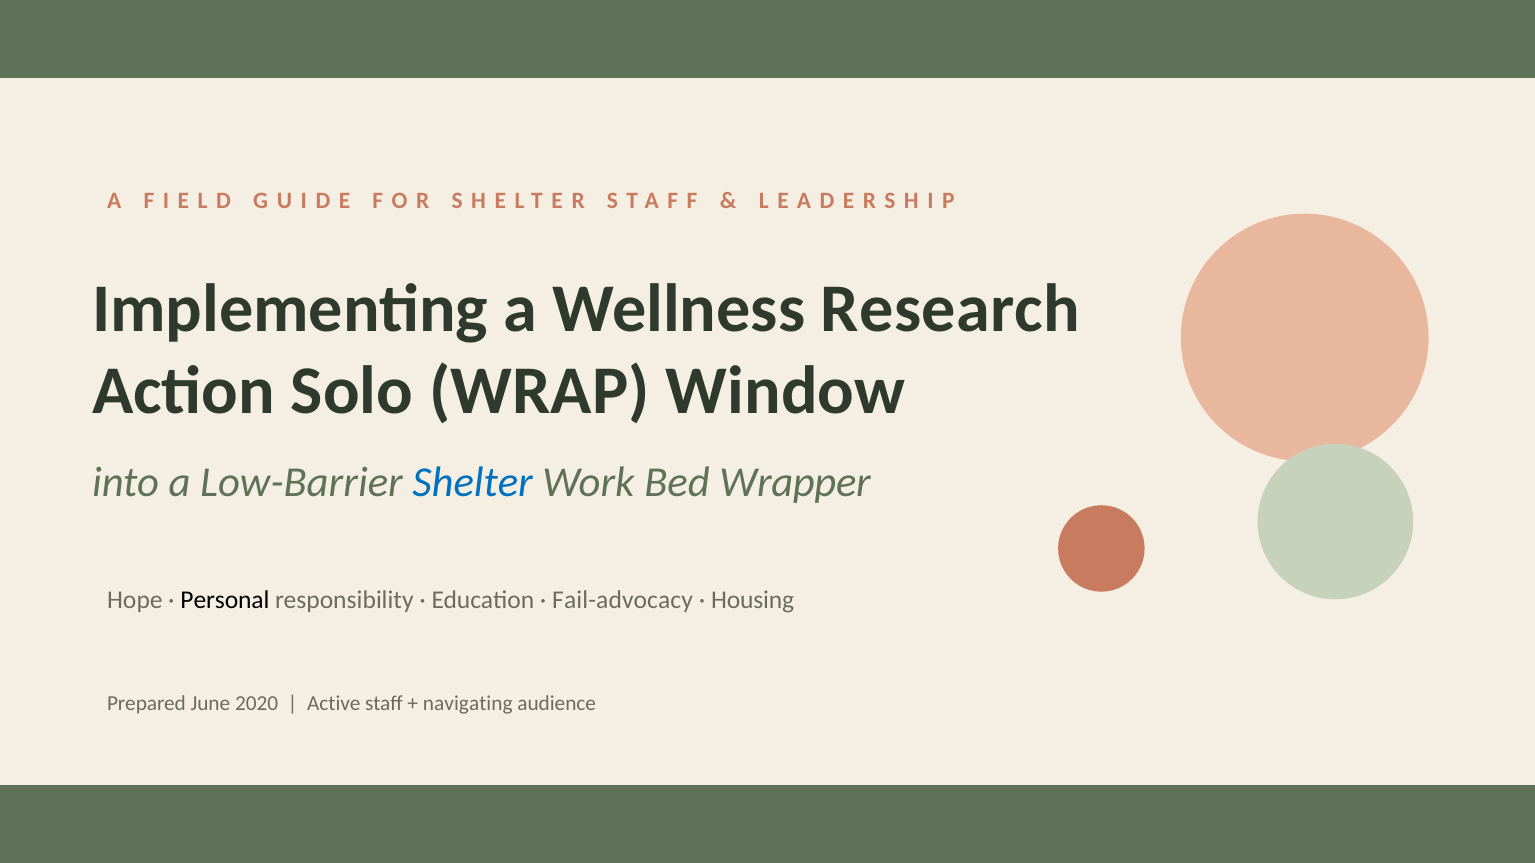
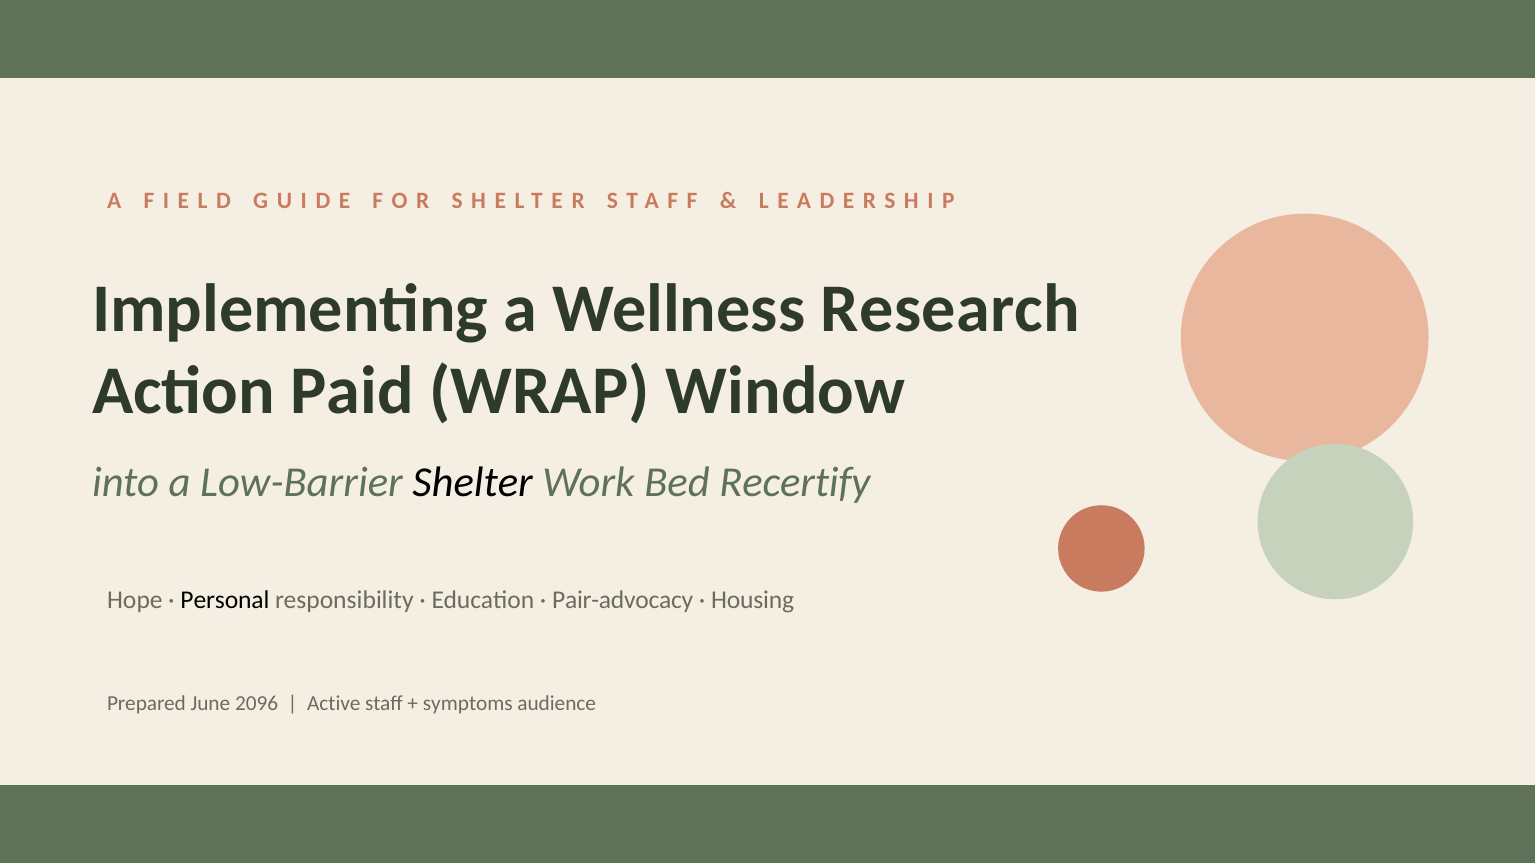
Solo: Solo -> Paid
Shelter colour: blue -> black
Wrapper: Wrapper -> Recertify
Fail-advocacy: Fail-advocacy -> Pair-advocacy
2020: 2020 -> 2096
navigating: navigating -> symptoms
